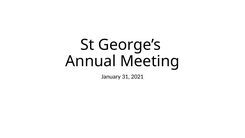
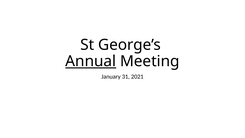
Annual underline: none -> present
